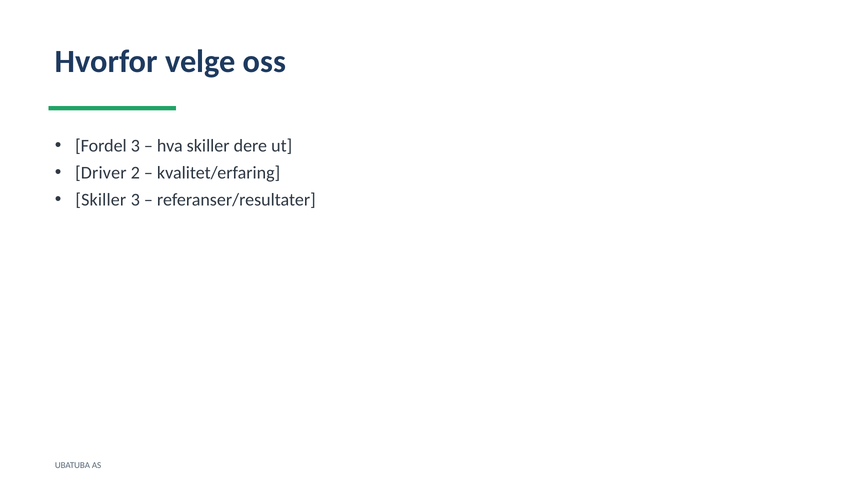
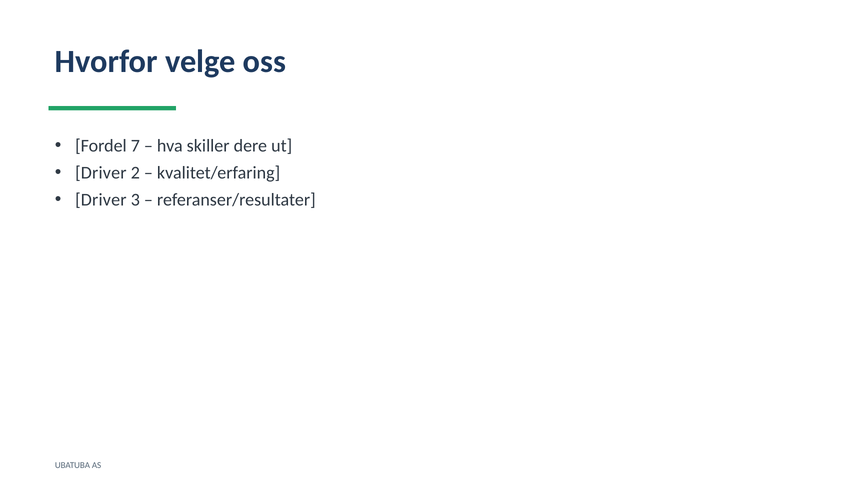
Fordel 3: 3 -> 7
Skiller at (101, 200): Skiller -> Driver
